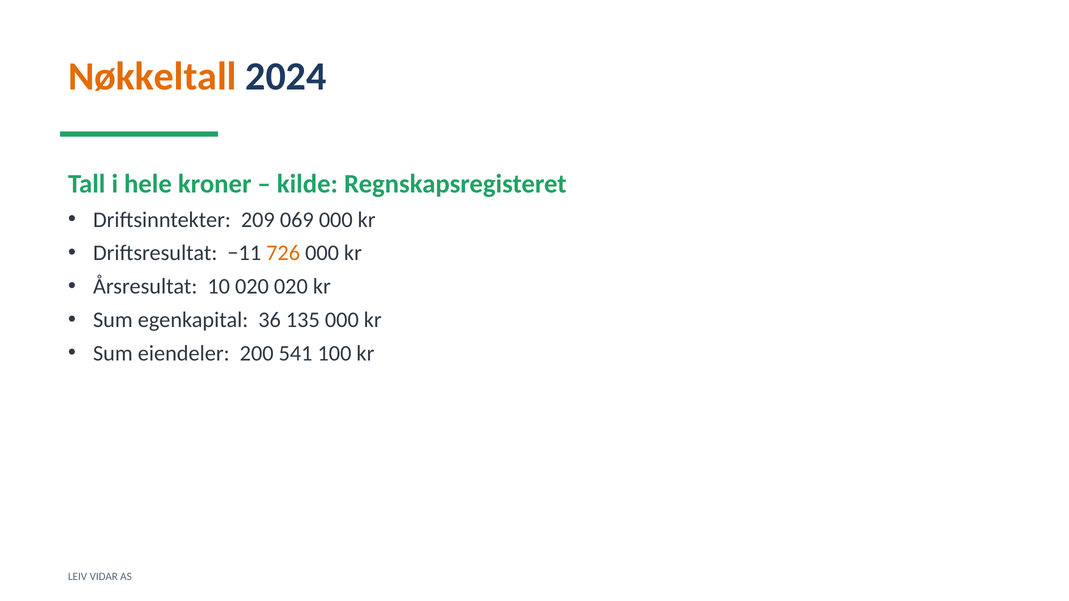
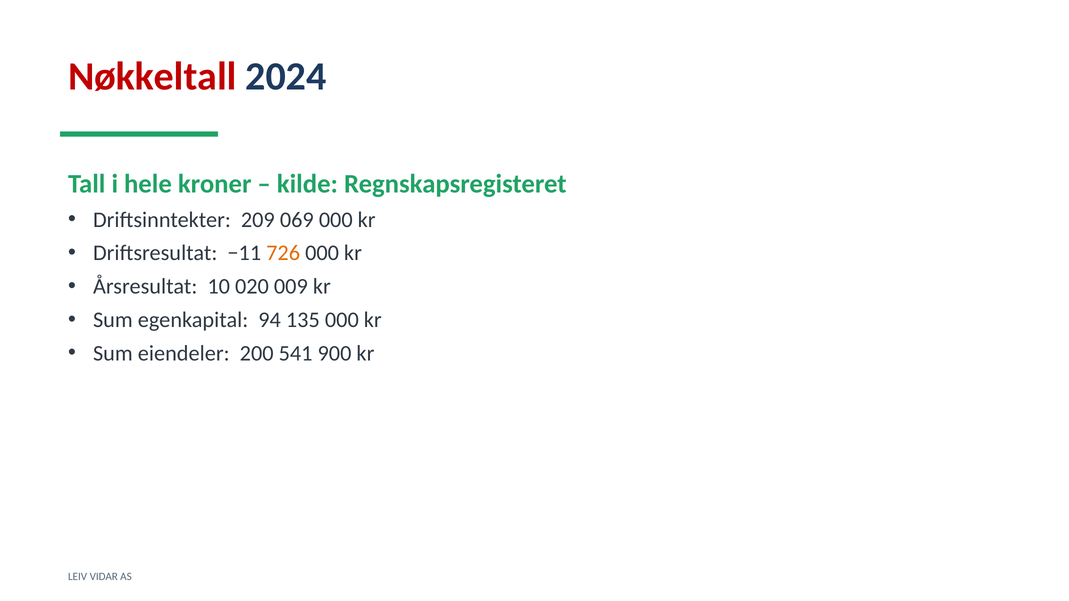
Nøkkeltall colour: orange -> red
020 020: 020 -> 009
36: 36 -> 94
100: 100 -> 900
